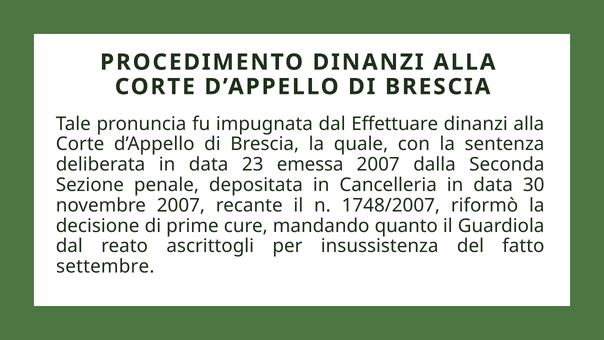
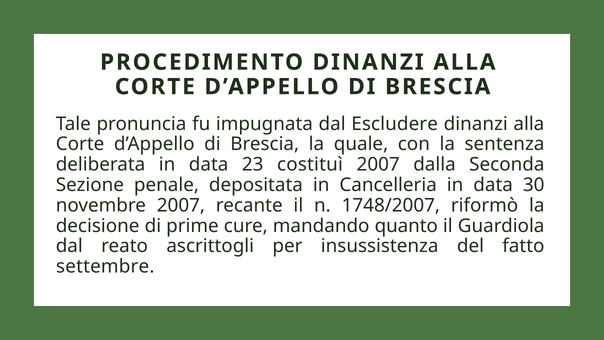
Effettuare: Effettuare -> Escludere
emessa: emessa -> costituì
